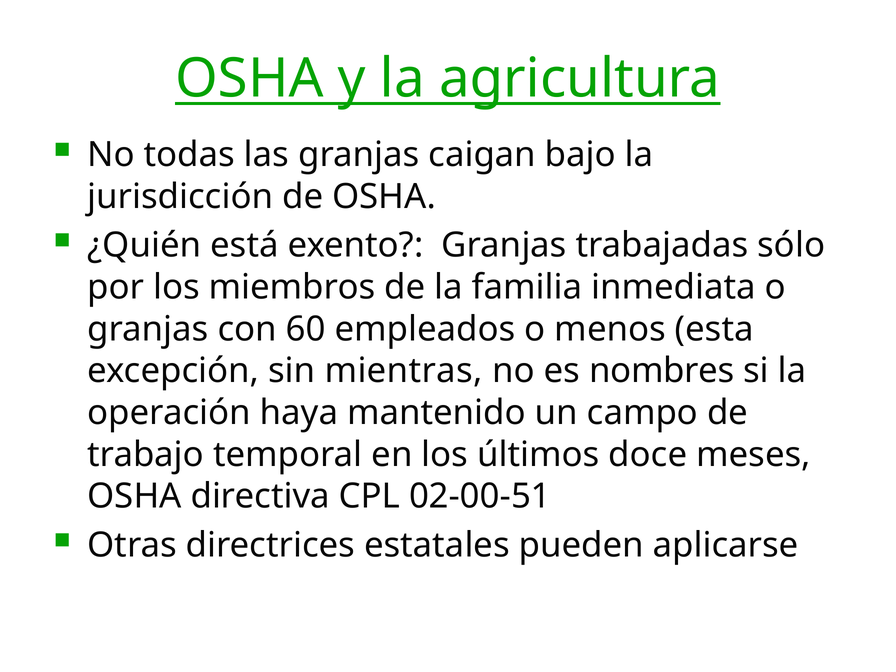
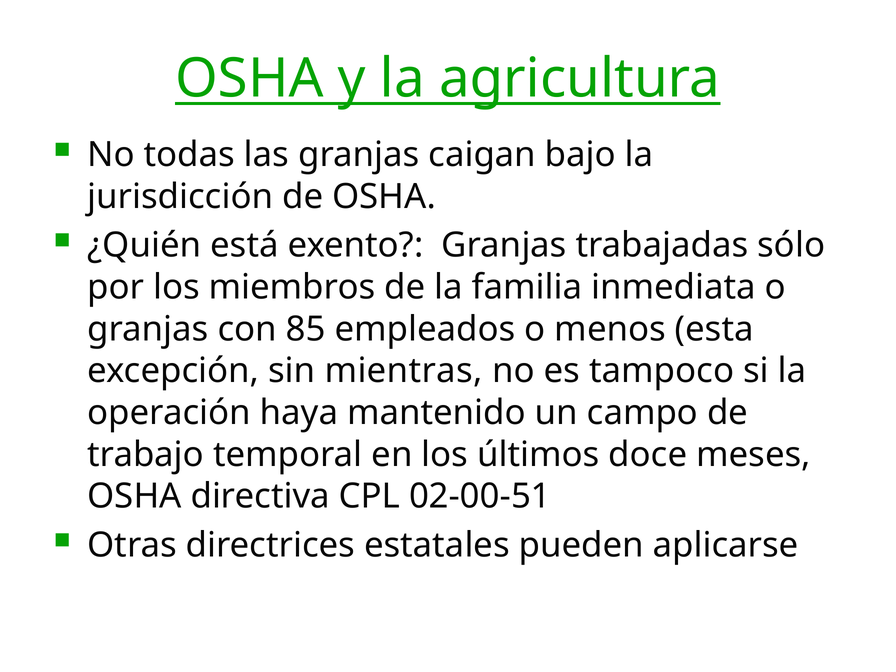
60: 60 -> 85
nombres: nombres -> tampoco
